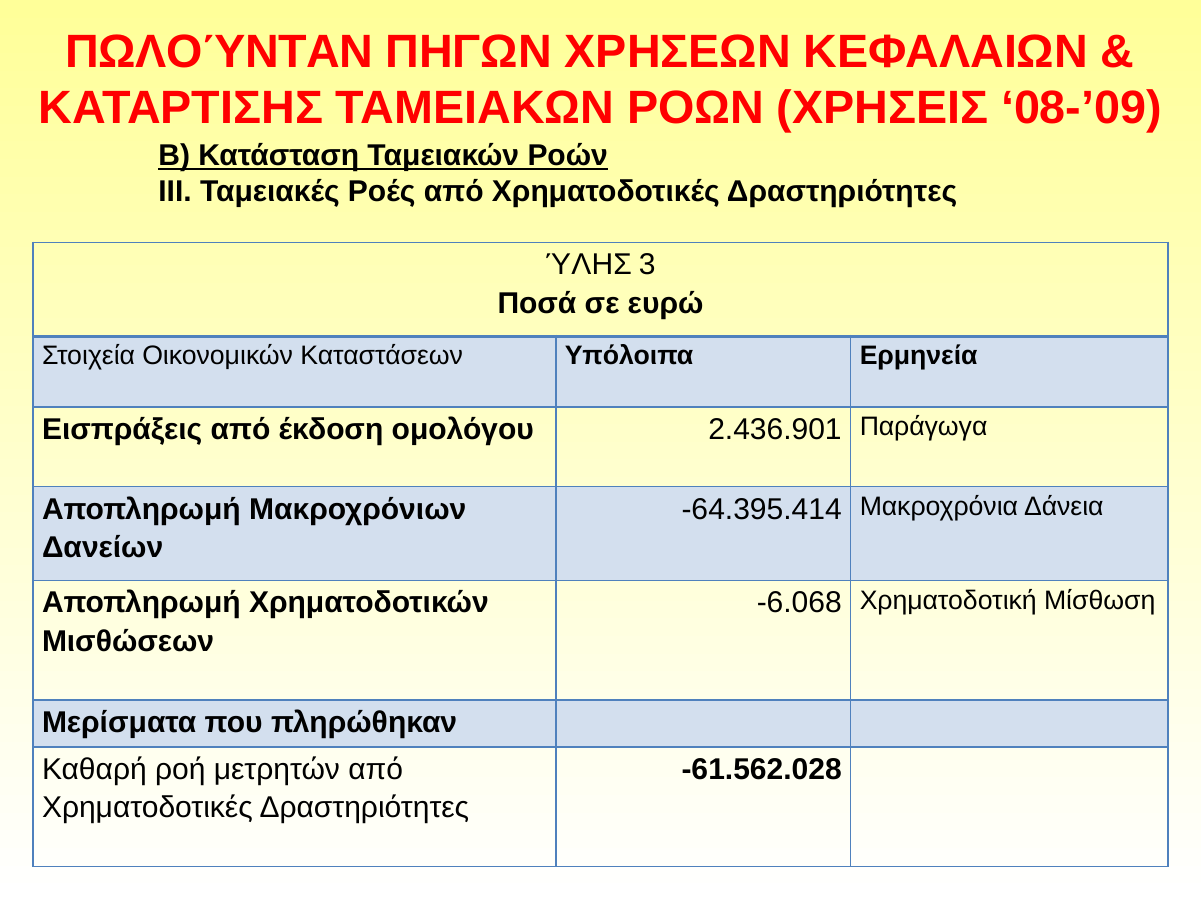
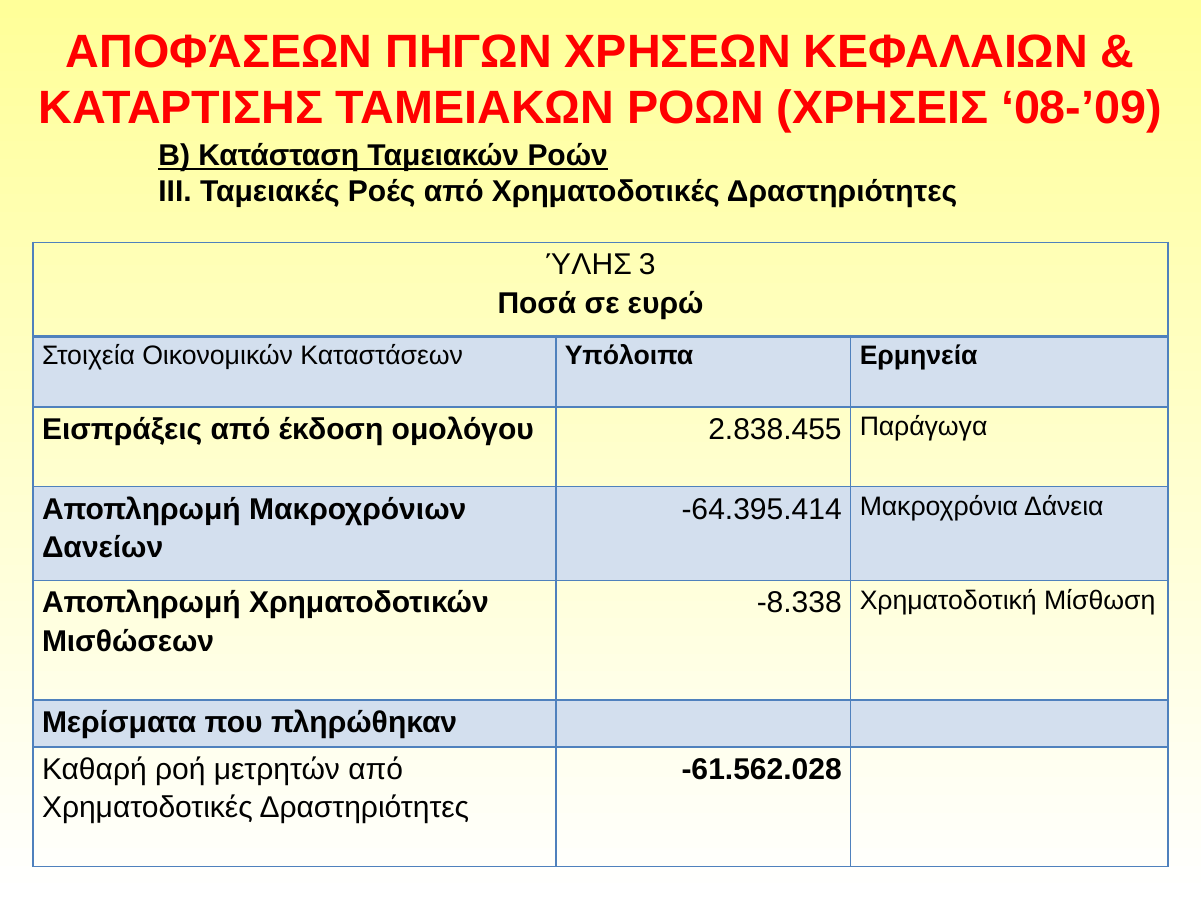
ΠΩΛΟΎΝΤΑΝ: ΠΩΛΟΎΝΤΑΝ -> ΑΠΟΦΆΣΕΩΝ
2.436.901: 2.436.901 -> 2.838.455
-6.068: -6.068 -> -8.338
